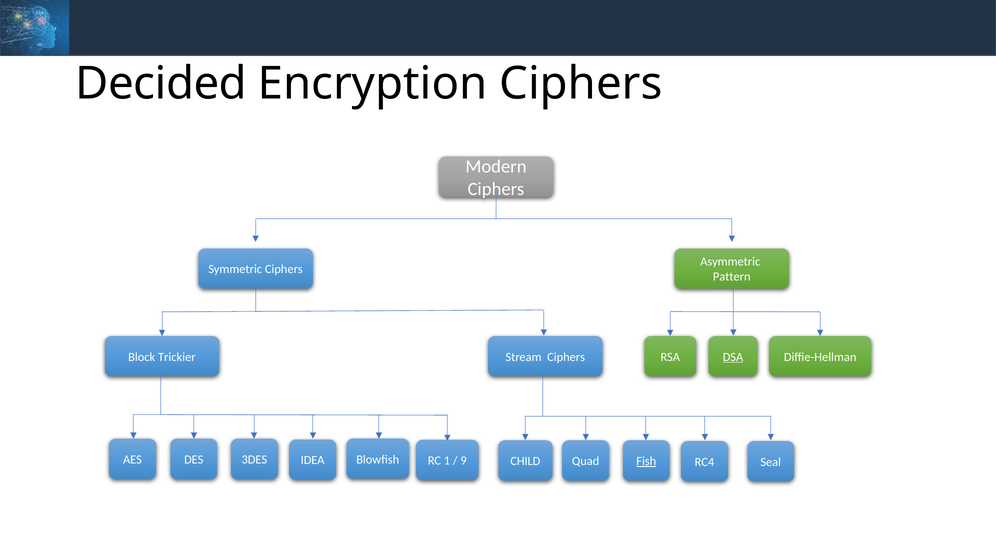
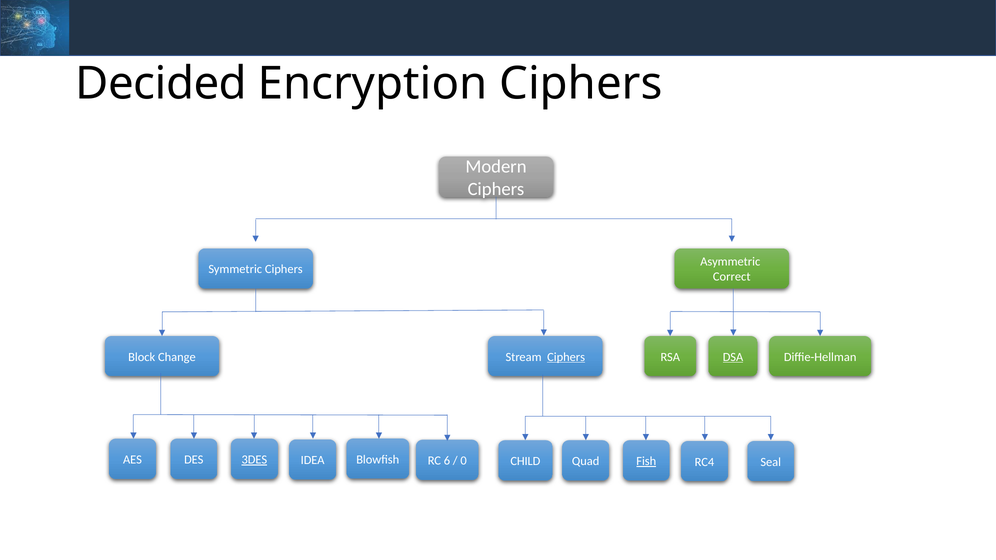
Pattern: Pattern -> Correct
Trickier: Trickier -> Change
Ciphers at (566, 357) underline: none -> present
3DES underline: none -> present
1: 1 -> 6
9: 9 -> 0
